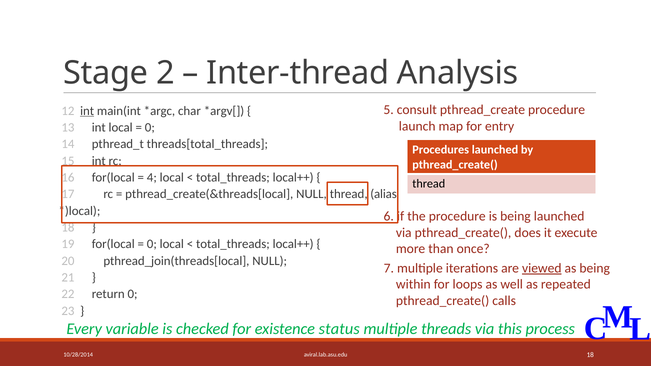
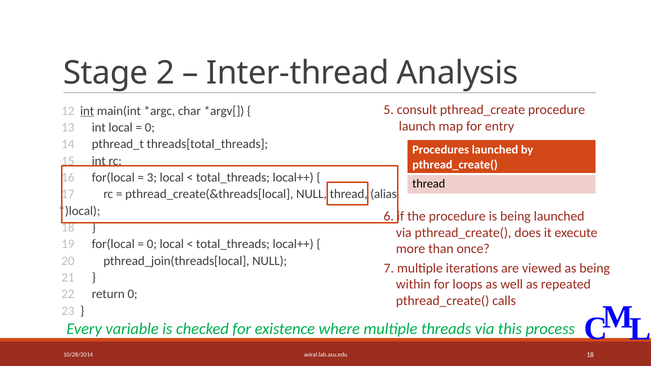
4: 4 -> 3
viewed underline: present -> none
status: status -> where
